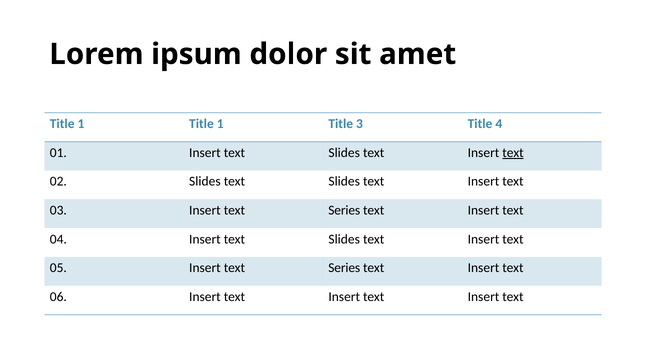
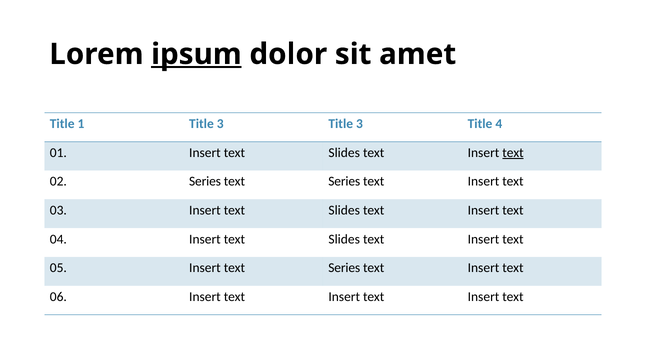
ipsum underline: none -> present
1 Title 1: 1 -> 3
02 Slides: Slides -> Series
Slides at (344, 182): Slides -> Series
03 Insert text Series: Series -> Slides
